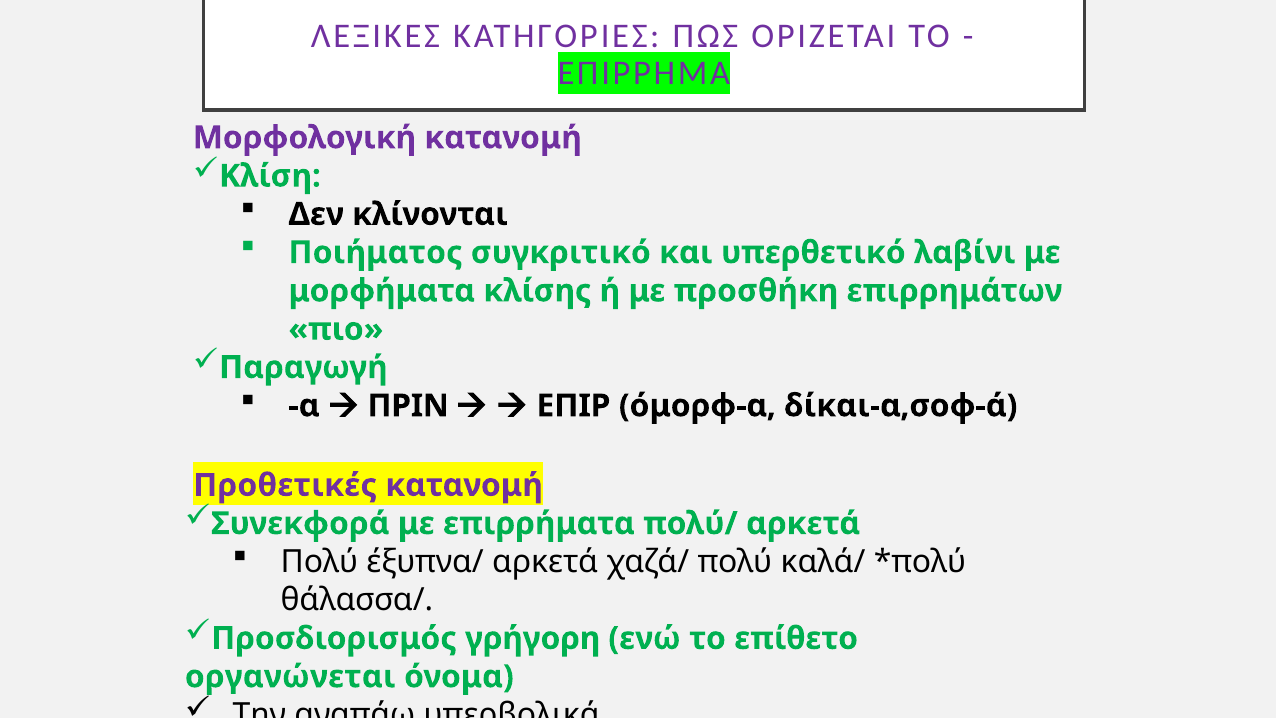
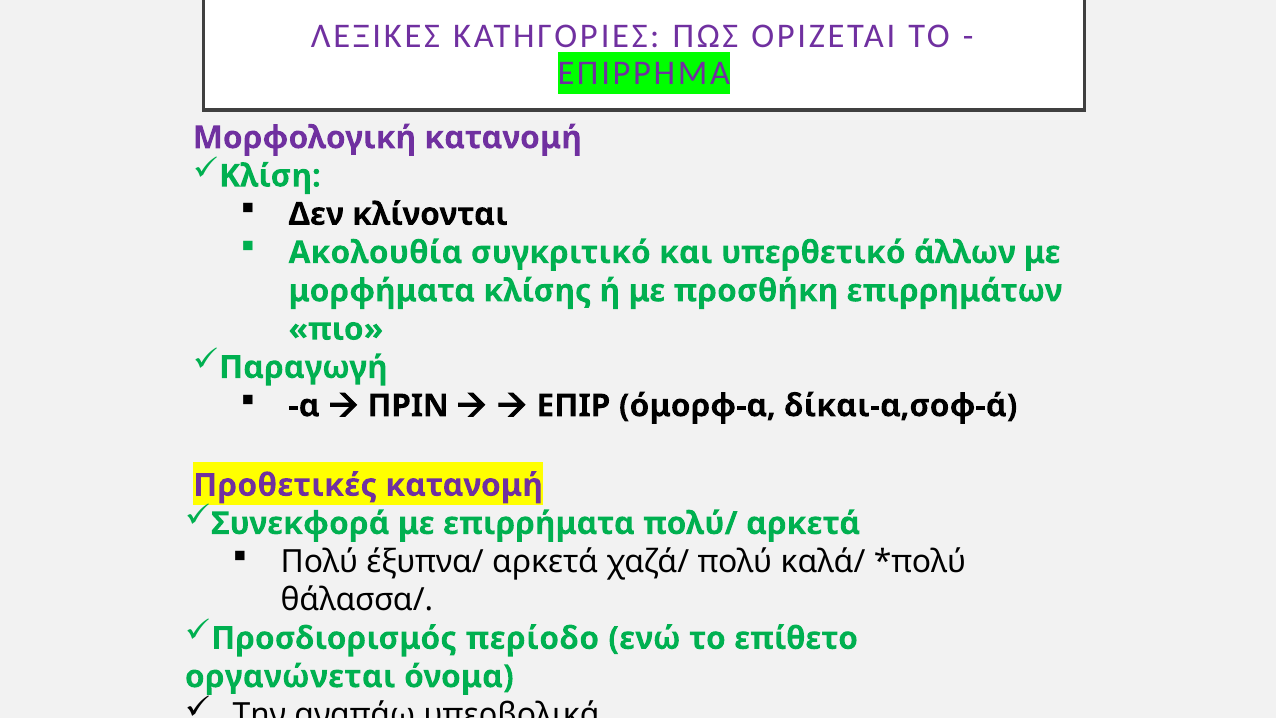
Ποιήματος: Ποιήματος -> Ακολουθία
λαβίνι: λαβίνι -> άλλων
γρήγορη: γρήγορη -> περίοδο
